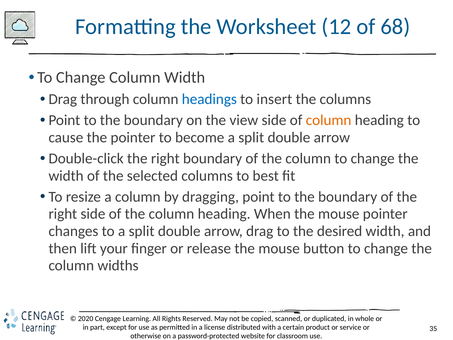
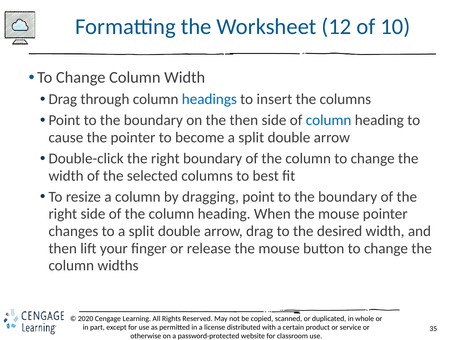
68: 68 -> 10
the view: view -> then
column at (329, 120) colour: orange -> blue
